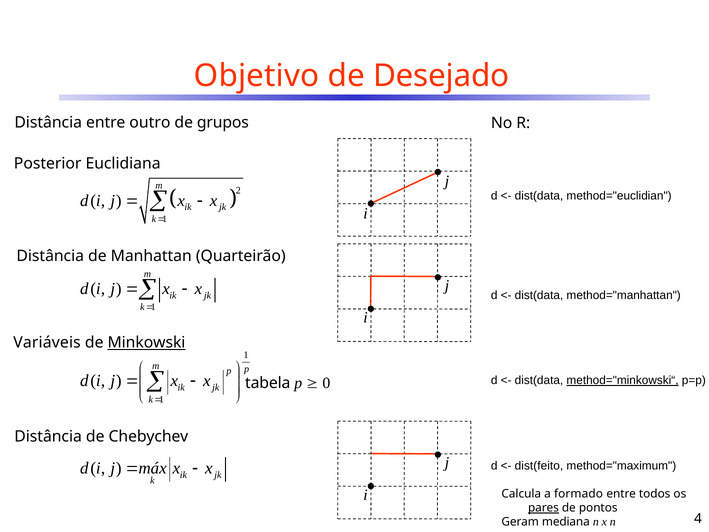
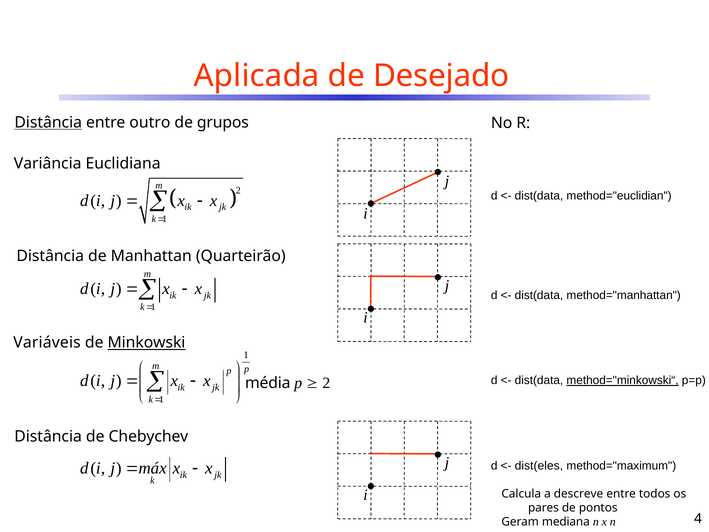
Objetivo: Objetivo -> Aplicada
Distância at (48, 122) underline: none -> present
Posterior: Posterior -> Variância
tabela: tabela -> média
0 at (326, 383): 0 -> 2
dist(feito: dist(feito -> dist(eles
formado: formado -> descreve
pares underline: present -> none
